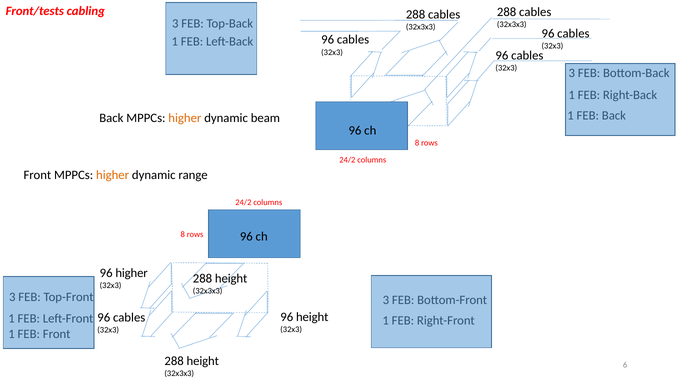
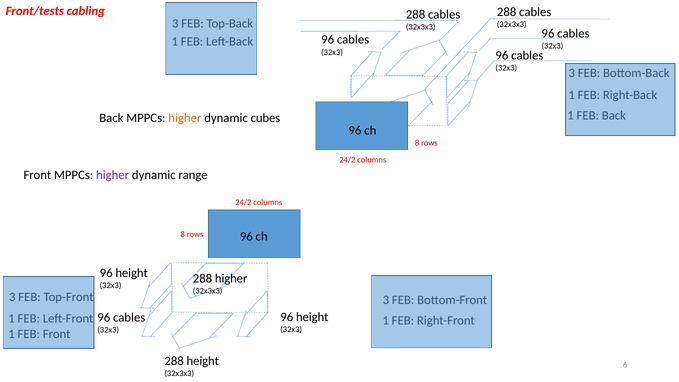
beam: beam -> cubes
higher at (113, 175) colour: orange -> purple
higher at (132, 273): higher -> height
height at (231, 279): height -> higher
